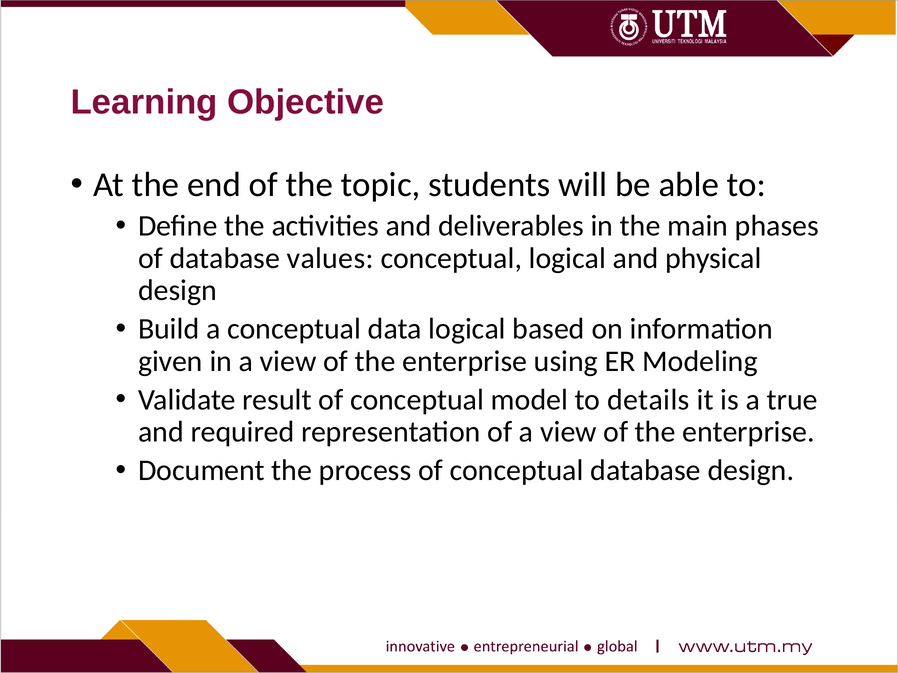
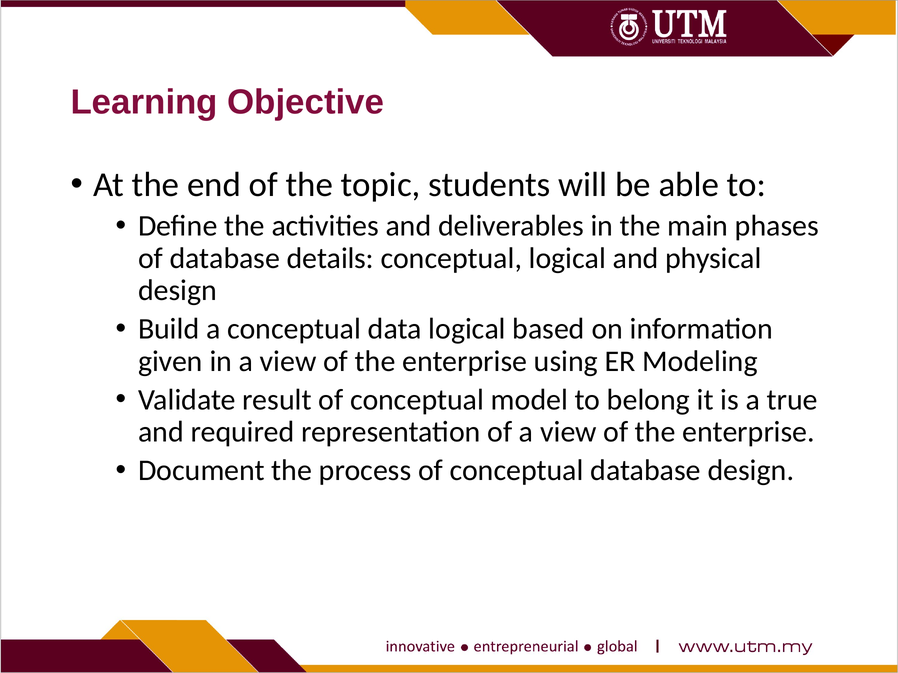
values: values -> details
details: details -> belong
